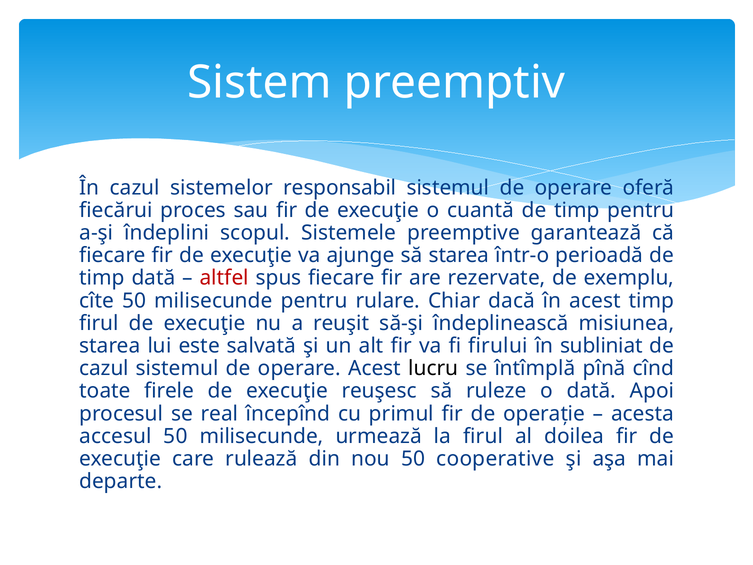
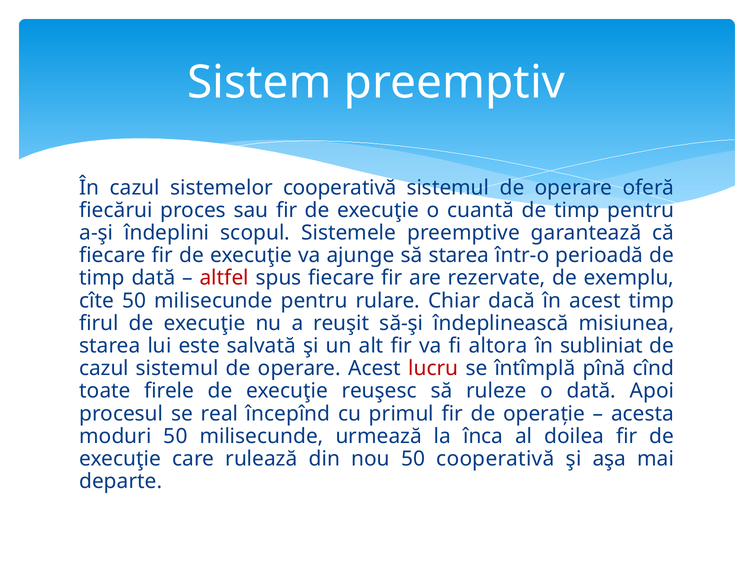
sistemelor responsabil: responsabil -> cooperativă
firului: firului -> altora
lucru colour: black -> red
accesul: accesul -> moduri
la firul: firul -> înca
50 cooperative: cooperative -> cooperativă
